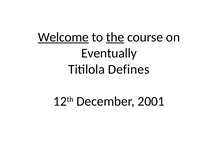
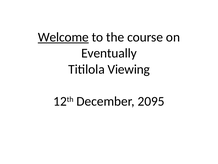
the underline: present -> none
Defines: Defines -> Viewing
2001: 2001 -> 2095
